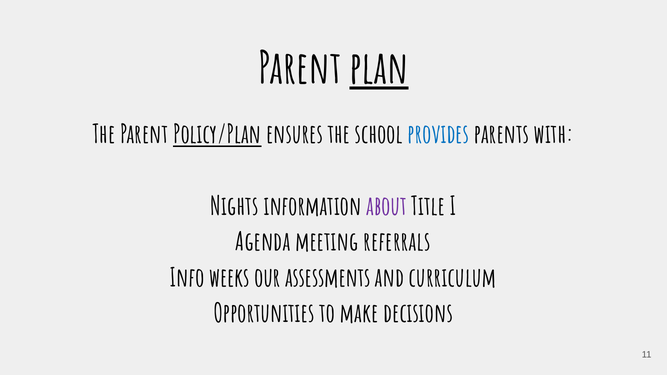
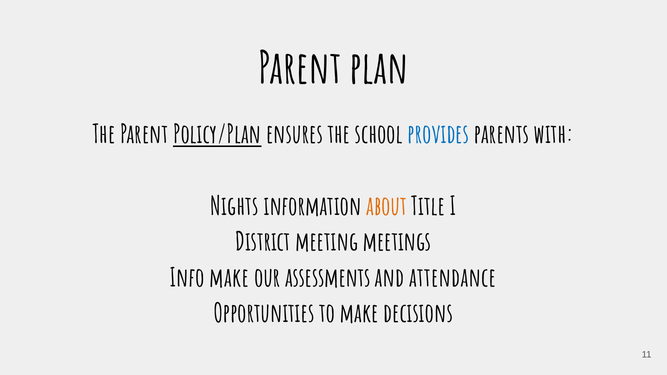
plan underline: present -> none
about colour: purple -> orange
Agenda: Agenda -> District
referrals: referrals -> meetings
Info weeks: weeks -> make
curriculum: curriculum -> attendance
